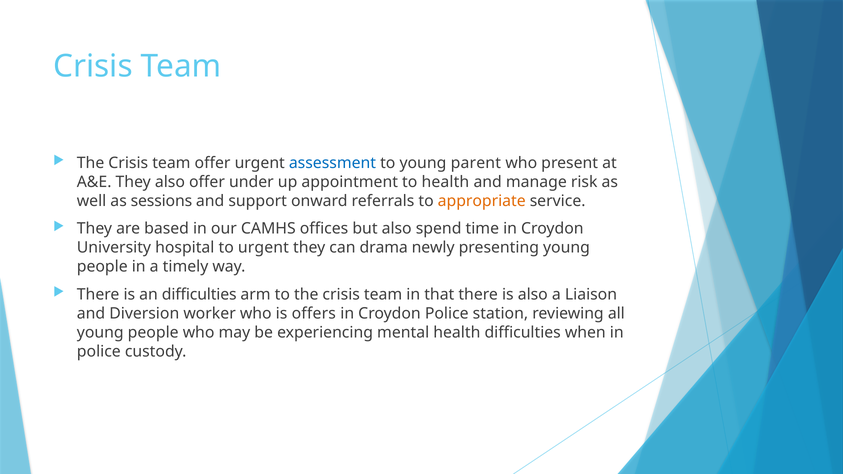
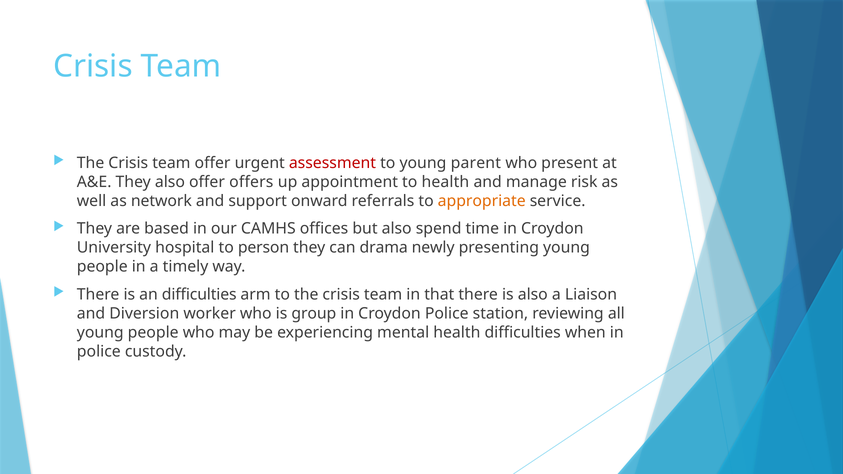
assessment colour: blue -> red
under: under -> offers
sessions: sessions -> network
to urgent: urgent -> person
offers: offers -> group
